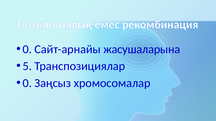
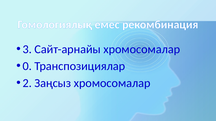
0 at (27, 49): 0 -> 3
Сайт-арнайы жасушаларына: жасушаларына -> хромосомалар
5: 5 -> 0
0 at (27, 83): 0 -> 2
